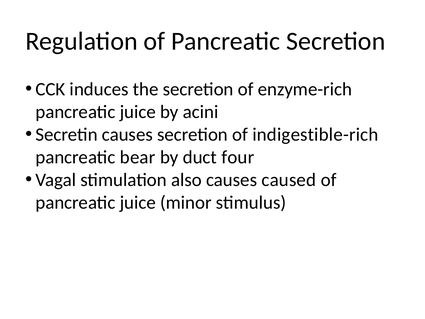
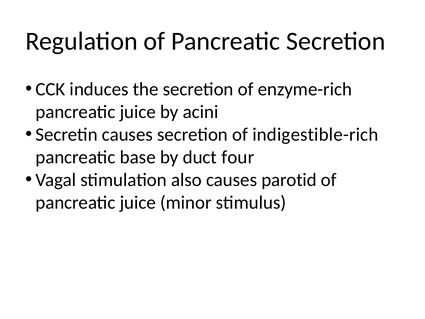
bear: bear -> base
caused: caused -> parotid
